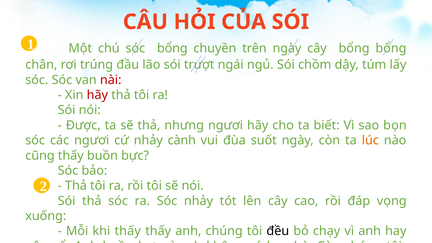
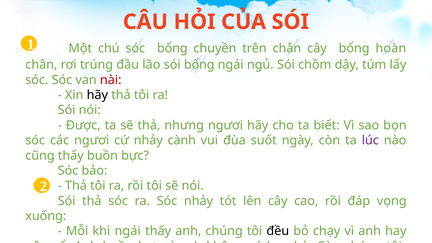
trên ngày: ngày -> chân
bổng bổng: bổng -> hoàn
sói trượt: trượt -> bổng
hãy at (97, 95) colour: red -> black
lúc at (370, 140) colour: orange -> purple
khi thấy: thấy -> ngái
